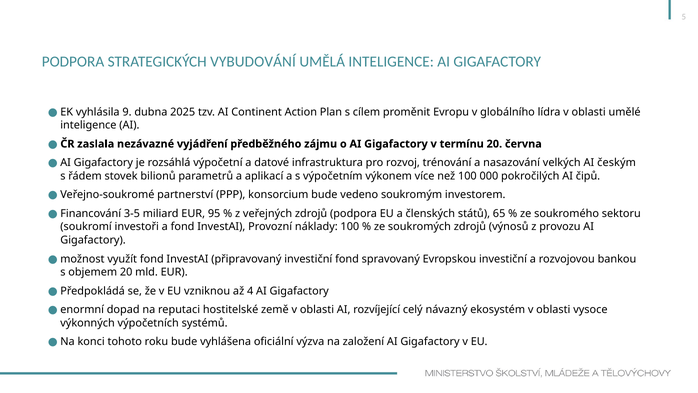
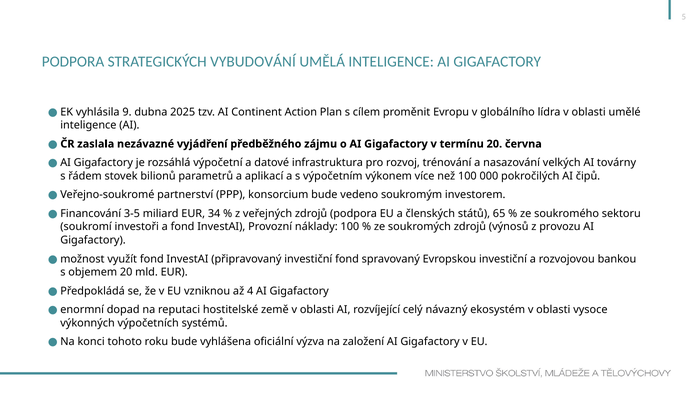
českým: českým -> továrny
95: 95 -> 34
